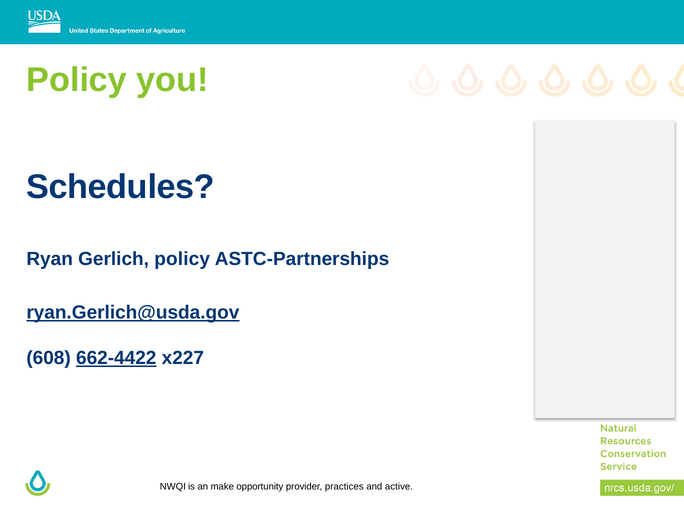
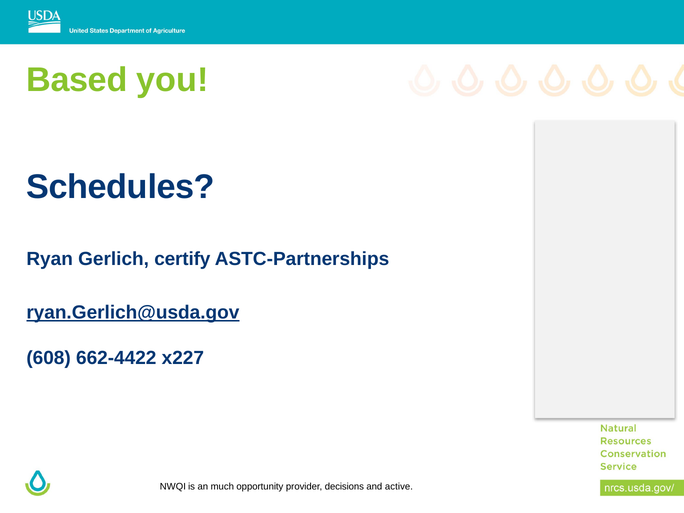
Policy at (77, 80): Policy -> Based
Gerlich policy: policy -> certify
662-4422 underline: present -> none
make: make -> much
practices: practices -> decisions
